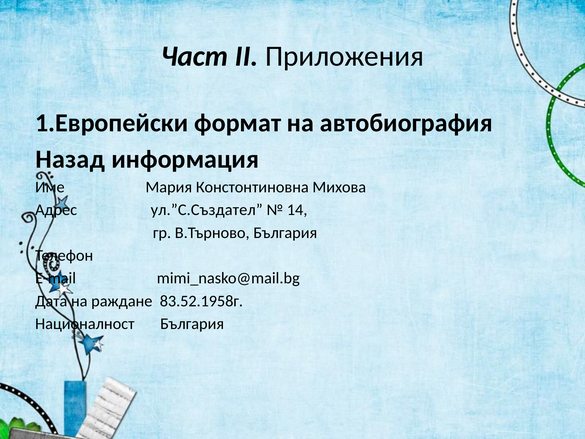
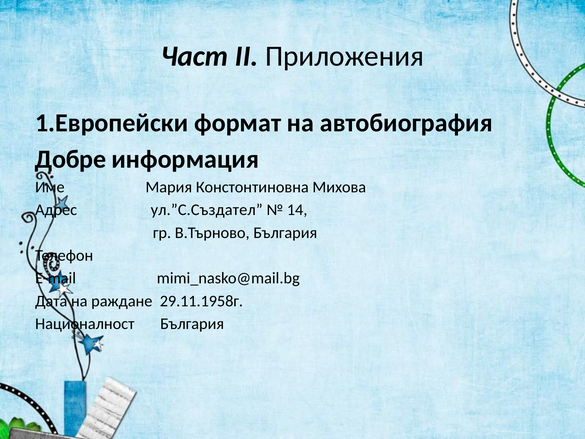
Назад: Назад -> Добре
83.52.1958г: 83.52.1958г -> 29.11.1958г
